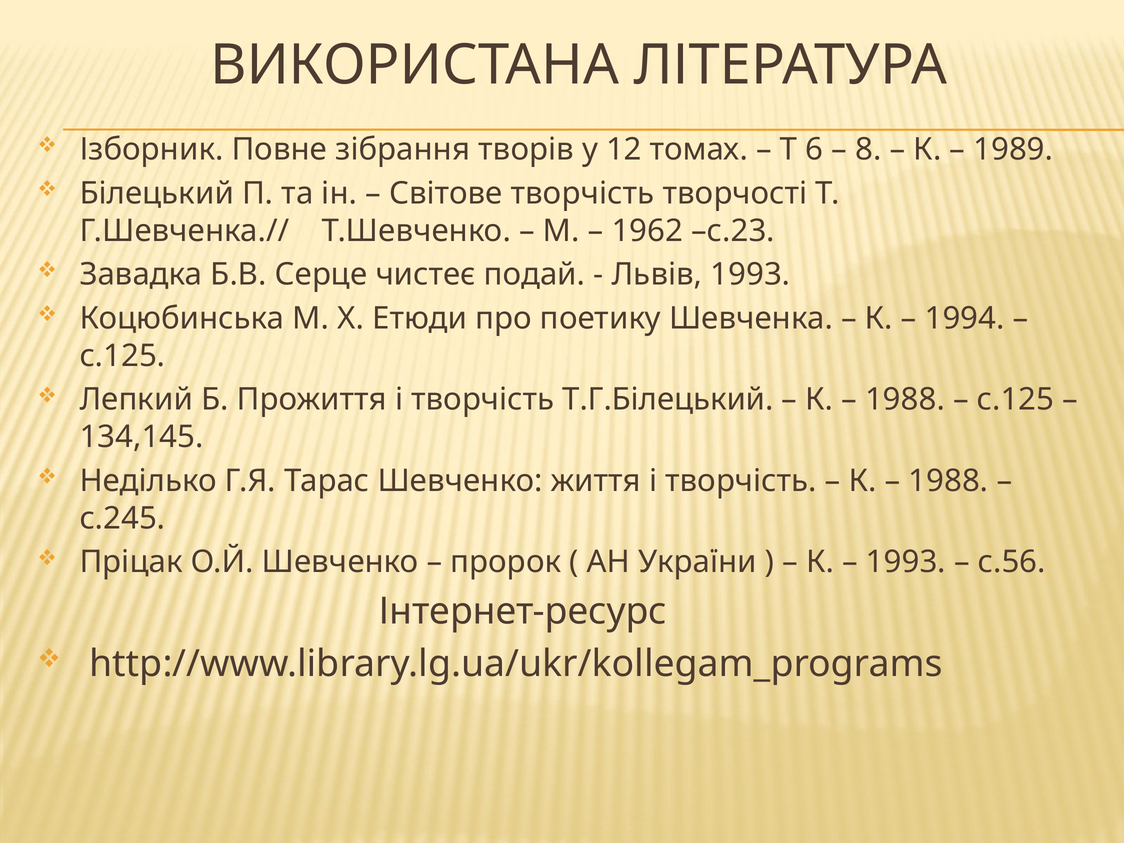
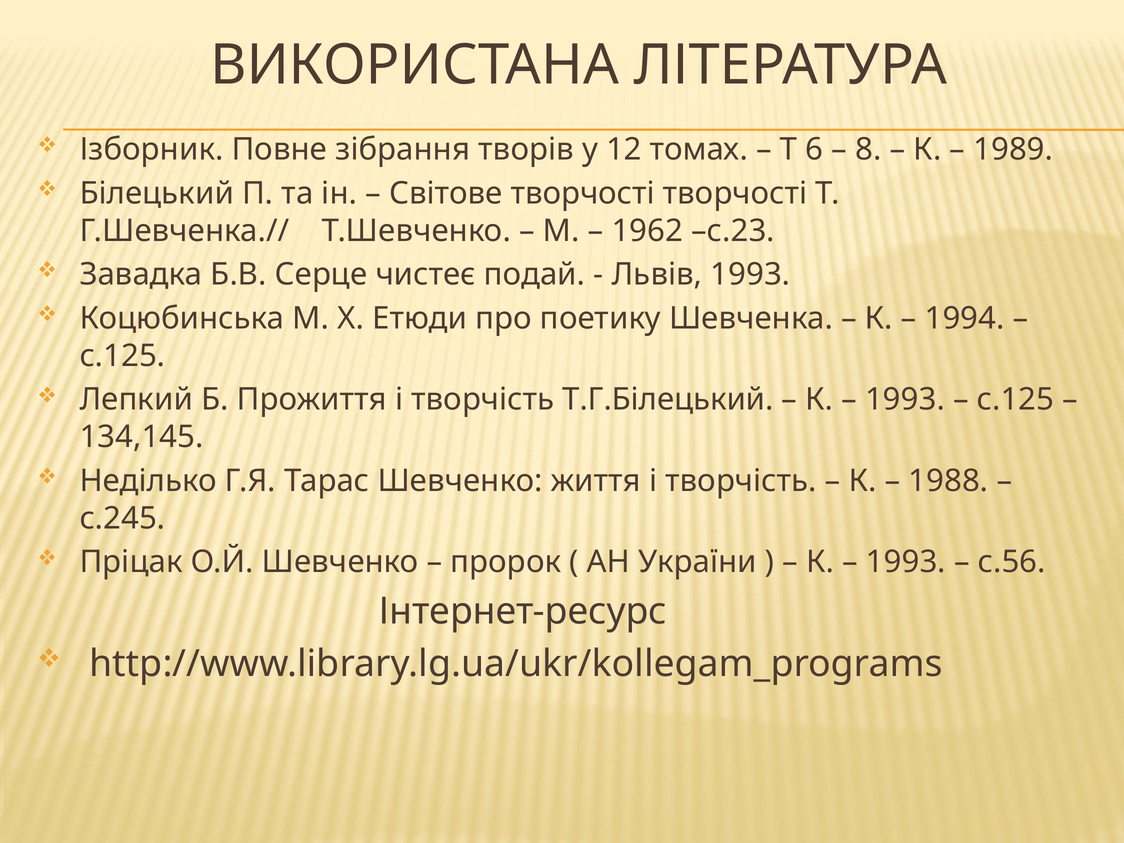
Світове творчість: творчість -> творчості
1988 at (905, 400): 1988 -> 1993
